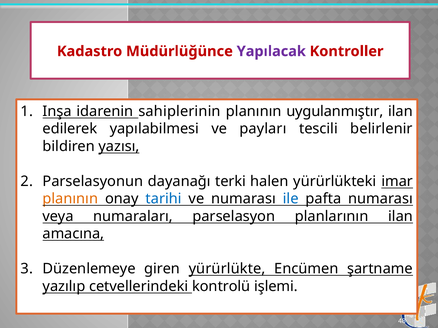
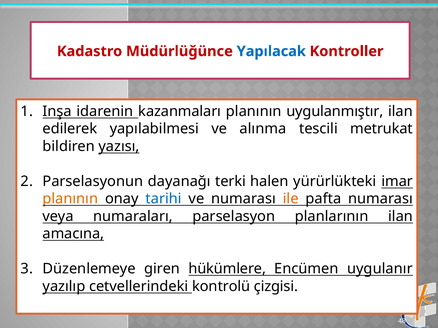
Yapılacak colour: purple -> blue
sahiplerinin: sahiplerinin -> kazanmaları
payları: payları -> alınma
belirlenir: belirlenir -> metrukat
ile colour: blue -> orange
yürürlükte: yürürlükte -> hükümlere
şartname: şartname -> uygulanır
işlemi: işlemi -> çizgisi
